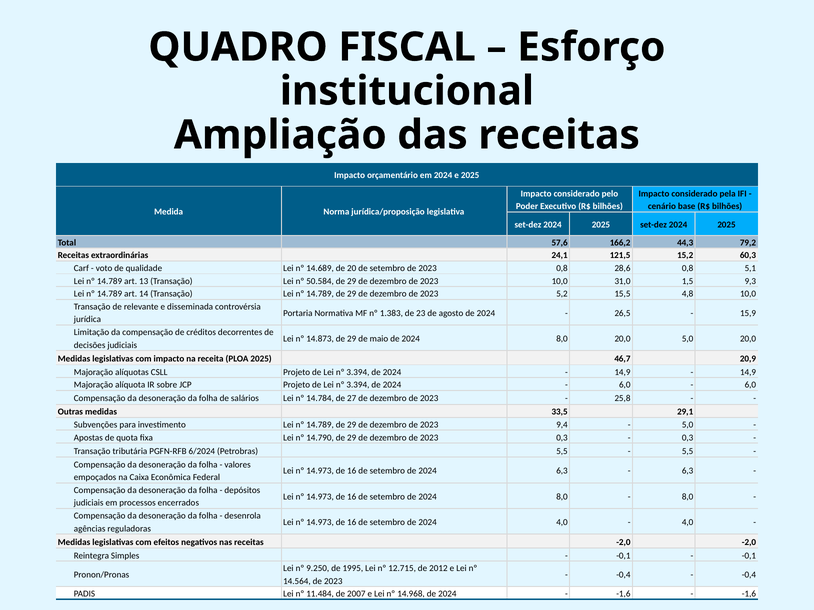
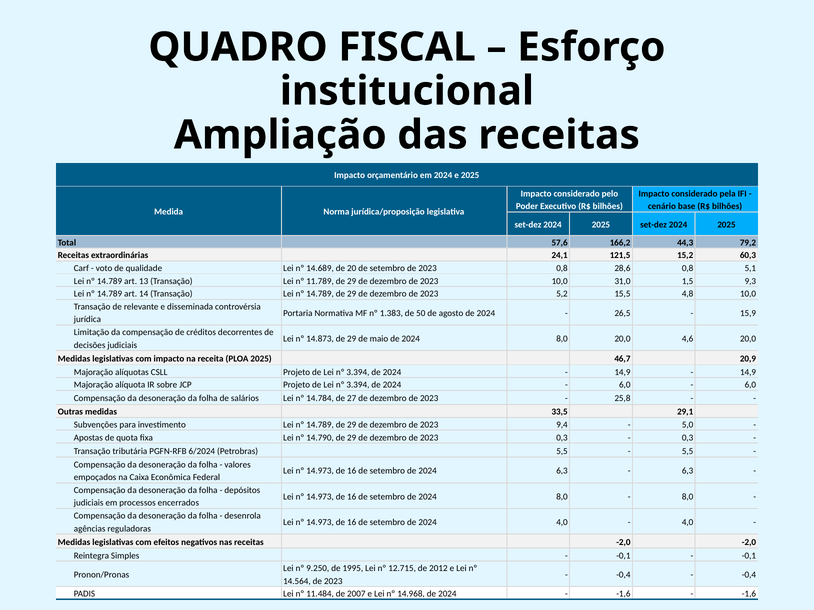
50.584: 50.584 -> 11.789
23: 23 -> 50
20,0 5,0: 5,0 -> 4,6
